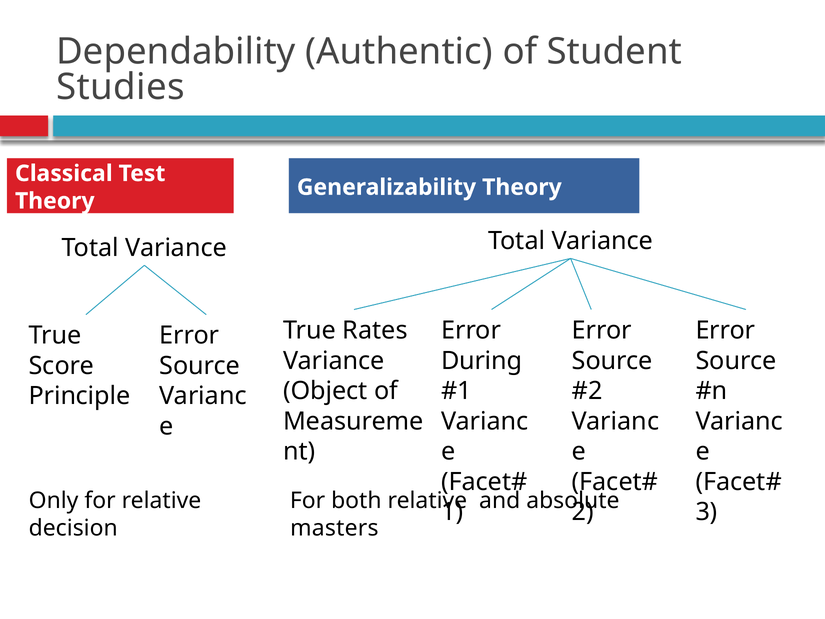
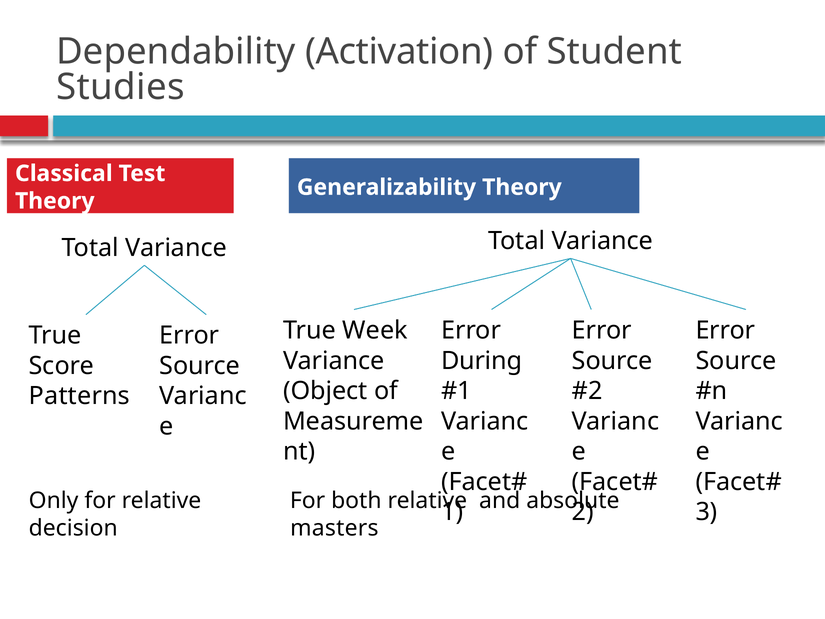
Authentic: Authentic -> Activation
Rates: Rates -> Week
Principle: Principle -> Patterns
